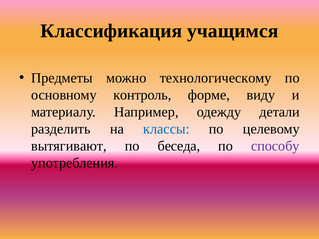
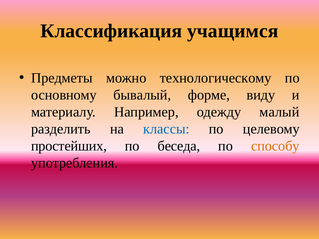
контроль: контроль -> бывалый
детали: детали -> малый
вытягивают: вытягивают -> простейших
способу colour: purple -> orange
